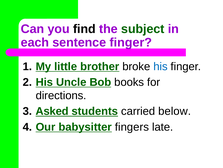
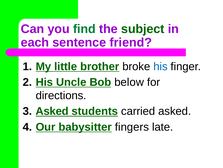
find colour: black -> green
sentence finger: finger -> friend
books: books -> below
carried below: below -> asked
